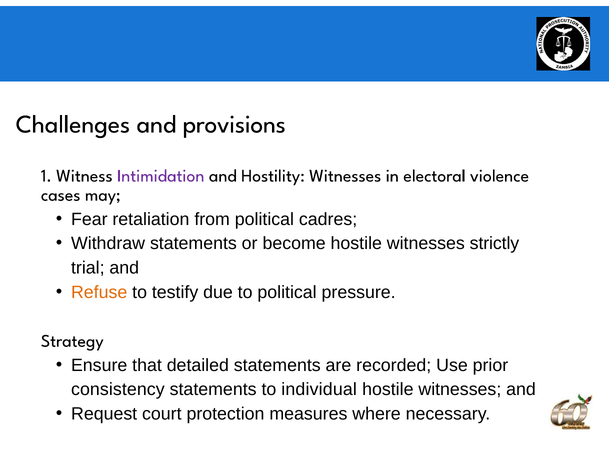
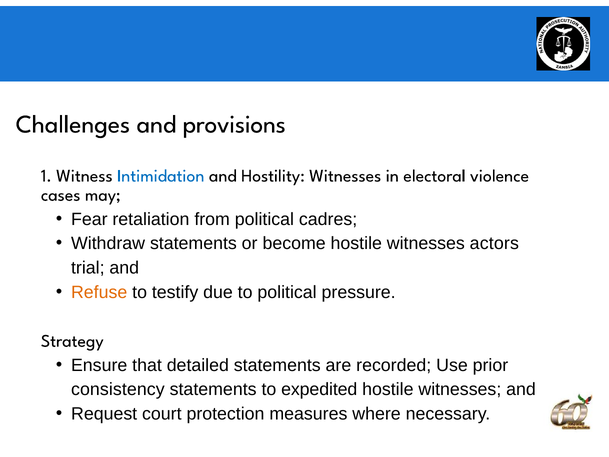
Intimidation colour: purple -> blue
strictly: strictly -> actors
individual: individual -> expedited
